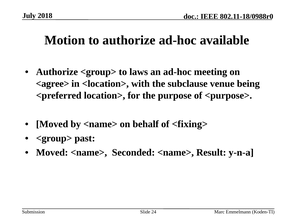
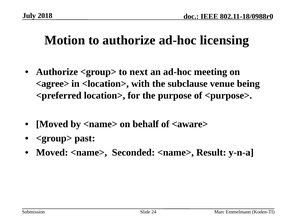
available: available -> licensing
laws: laws -> next
<fixing>: <fixing> -> <aware>
